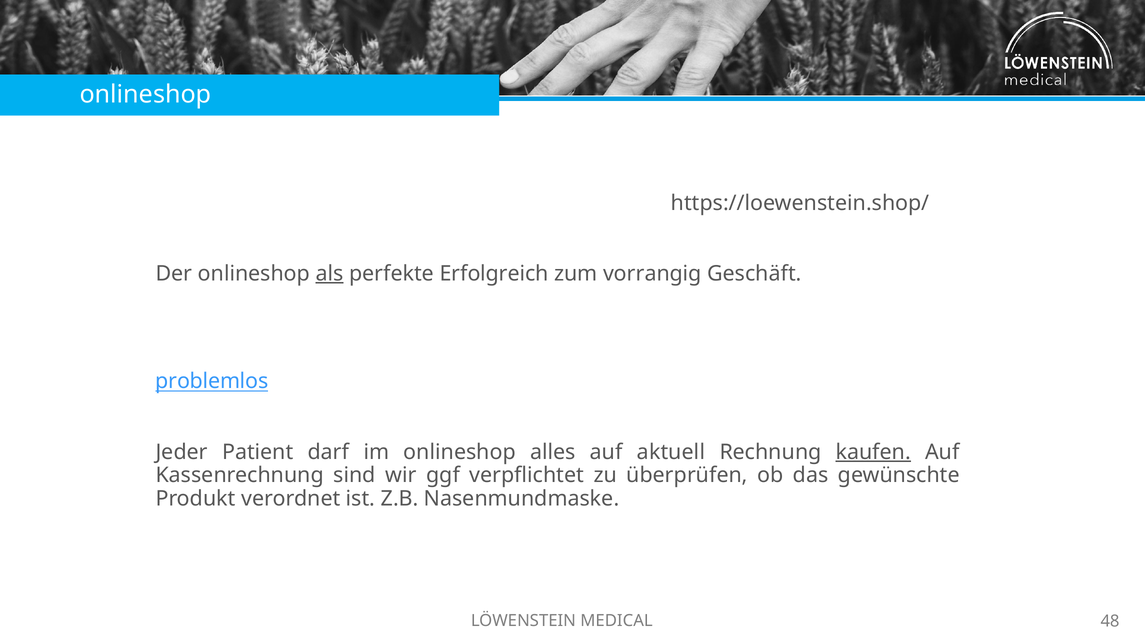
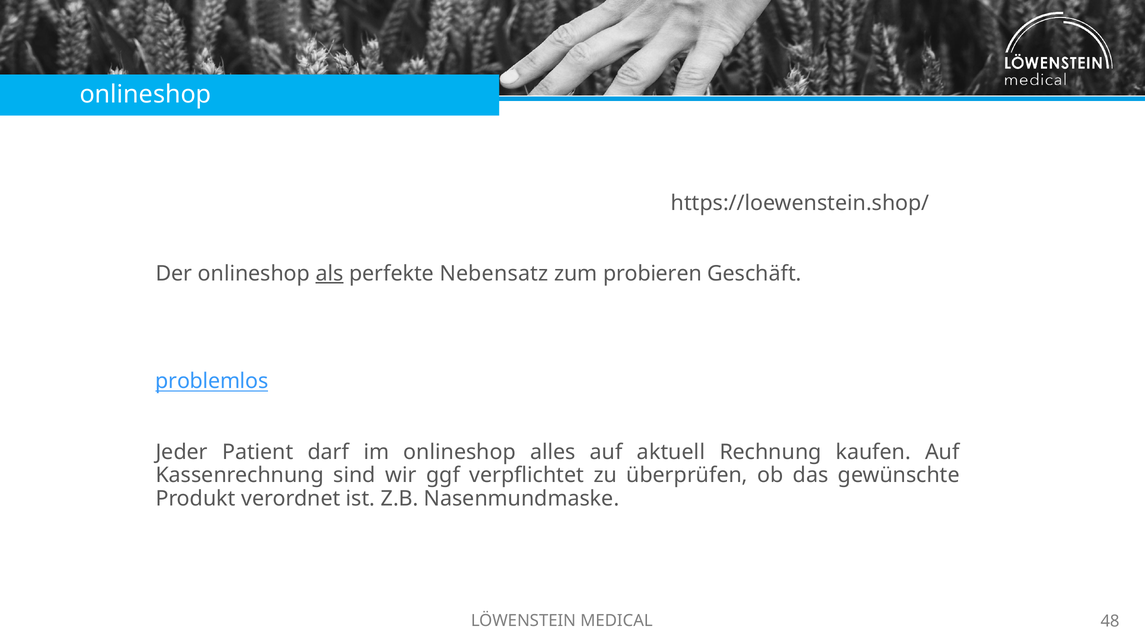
Erfolgreich: Erfolgreich -> Nebensatz
vorrangig: vorrangig -> probieren
kaufen underline: present -> none
